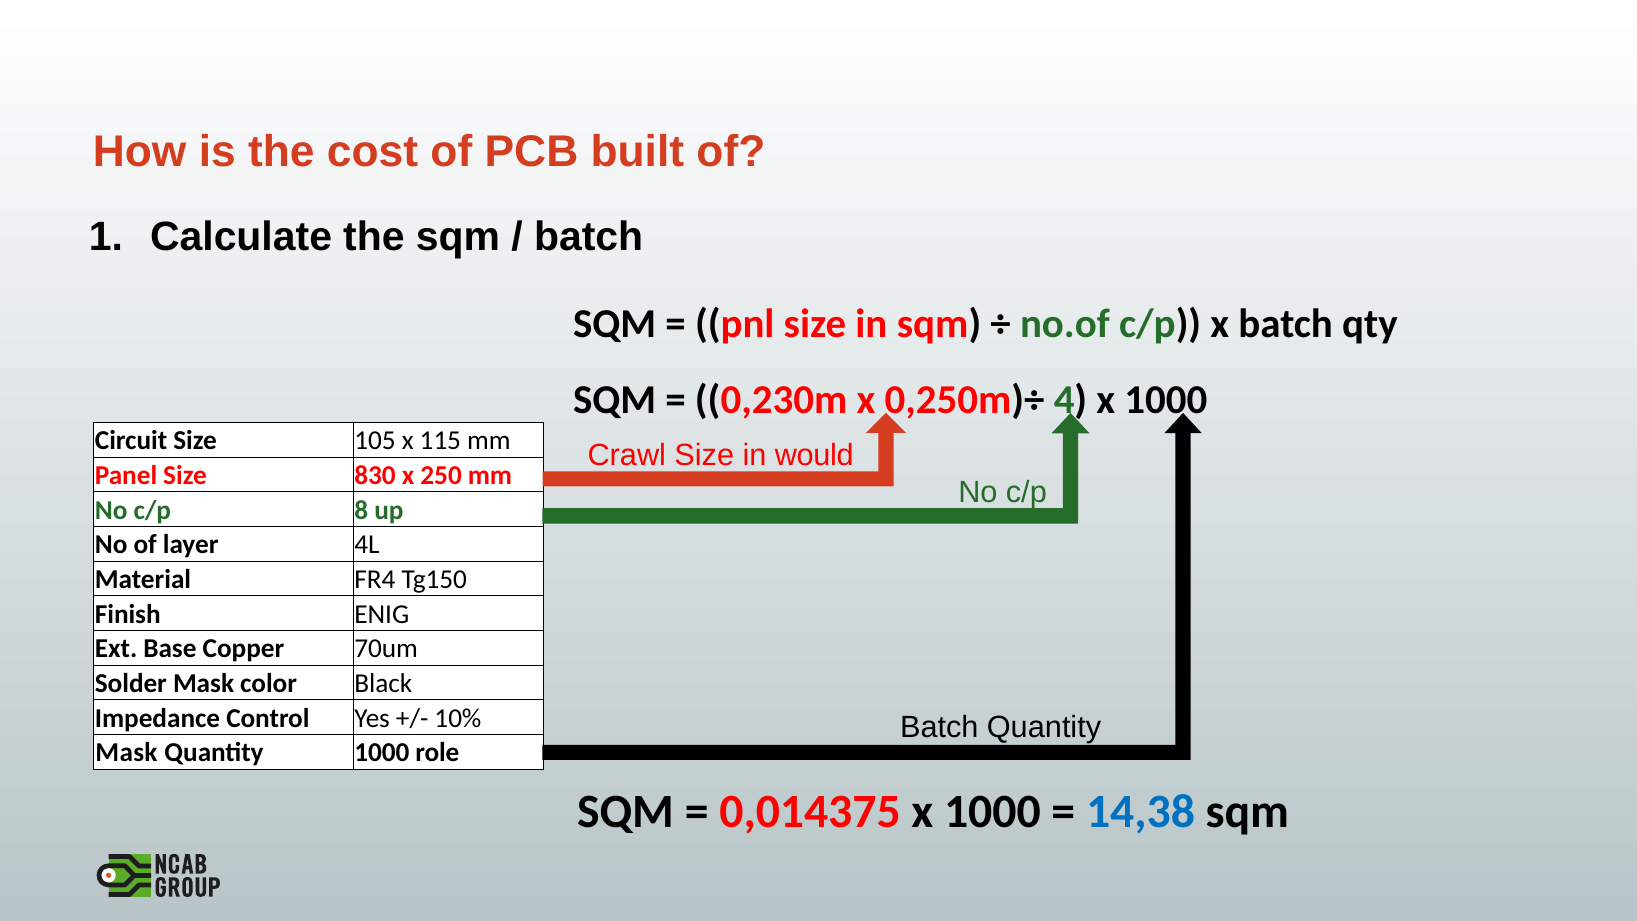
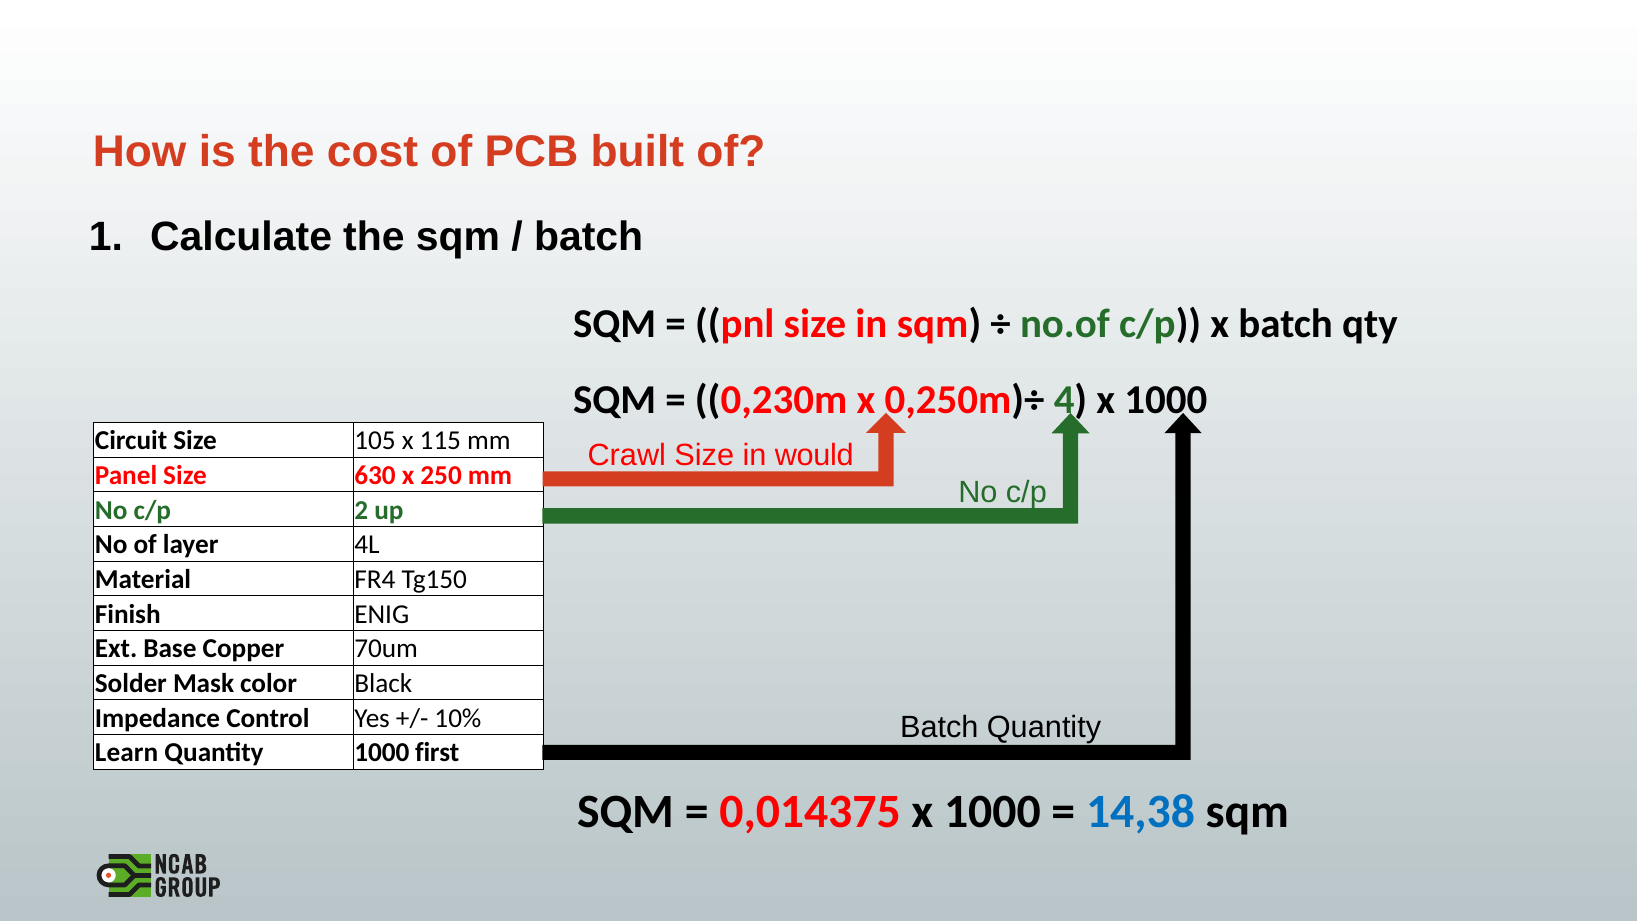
830: 830 -> 630
8: 8 -> 2
Mask at (126, 753): Mask -> Learn
role: role -> first
